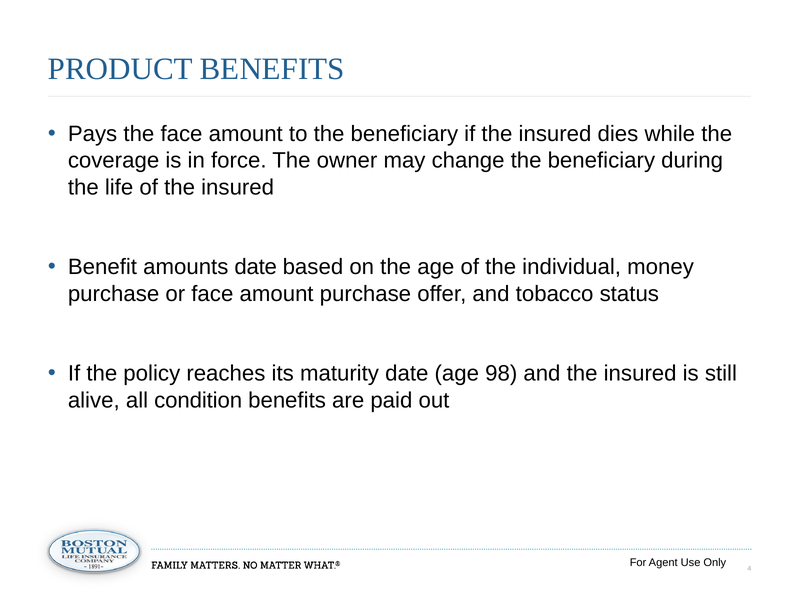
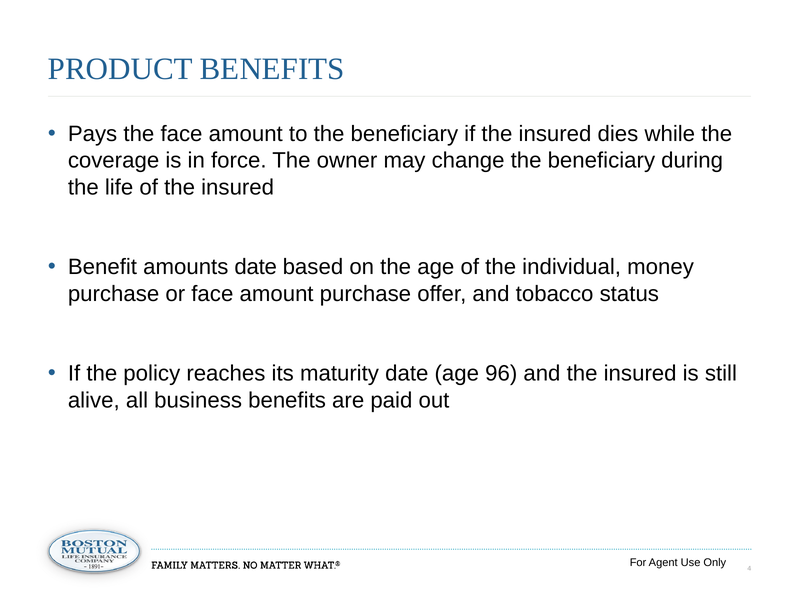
98: 98 -> 96
condition: condition -> business
